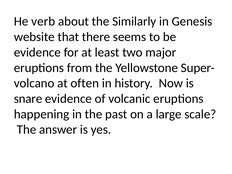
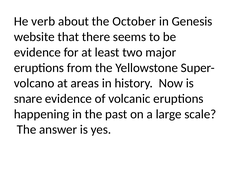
Similarly: Similarly -> October
often: often -> areas
